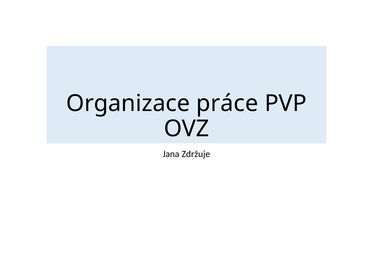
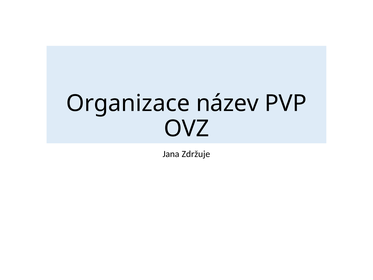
práce: práce -> název
